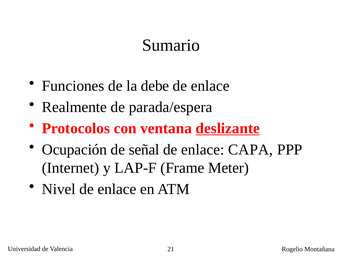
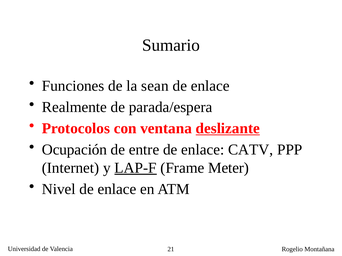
debe: debe -> sean
señal: señal -> entre
CAPA: CAPA -> CATV
LAP-F underline: none -> present
